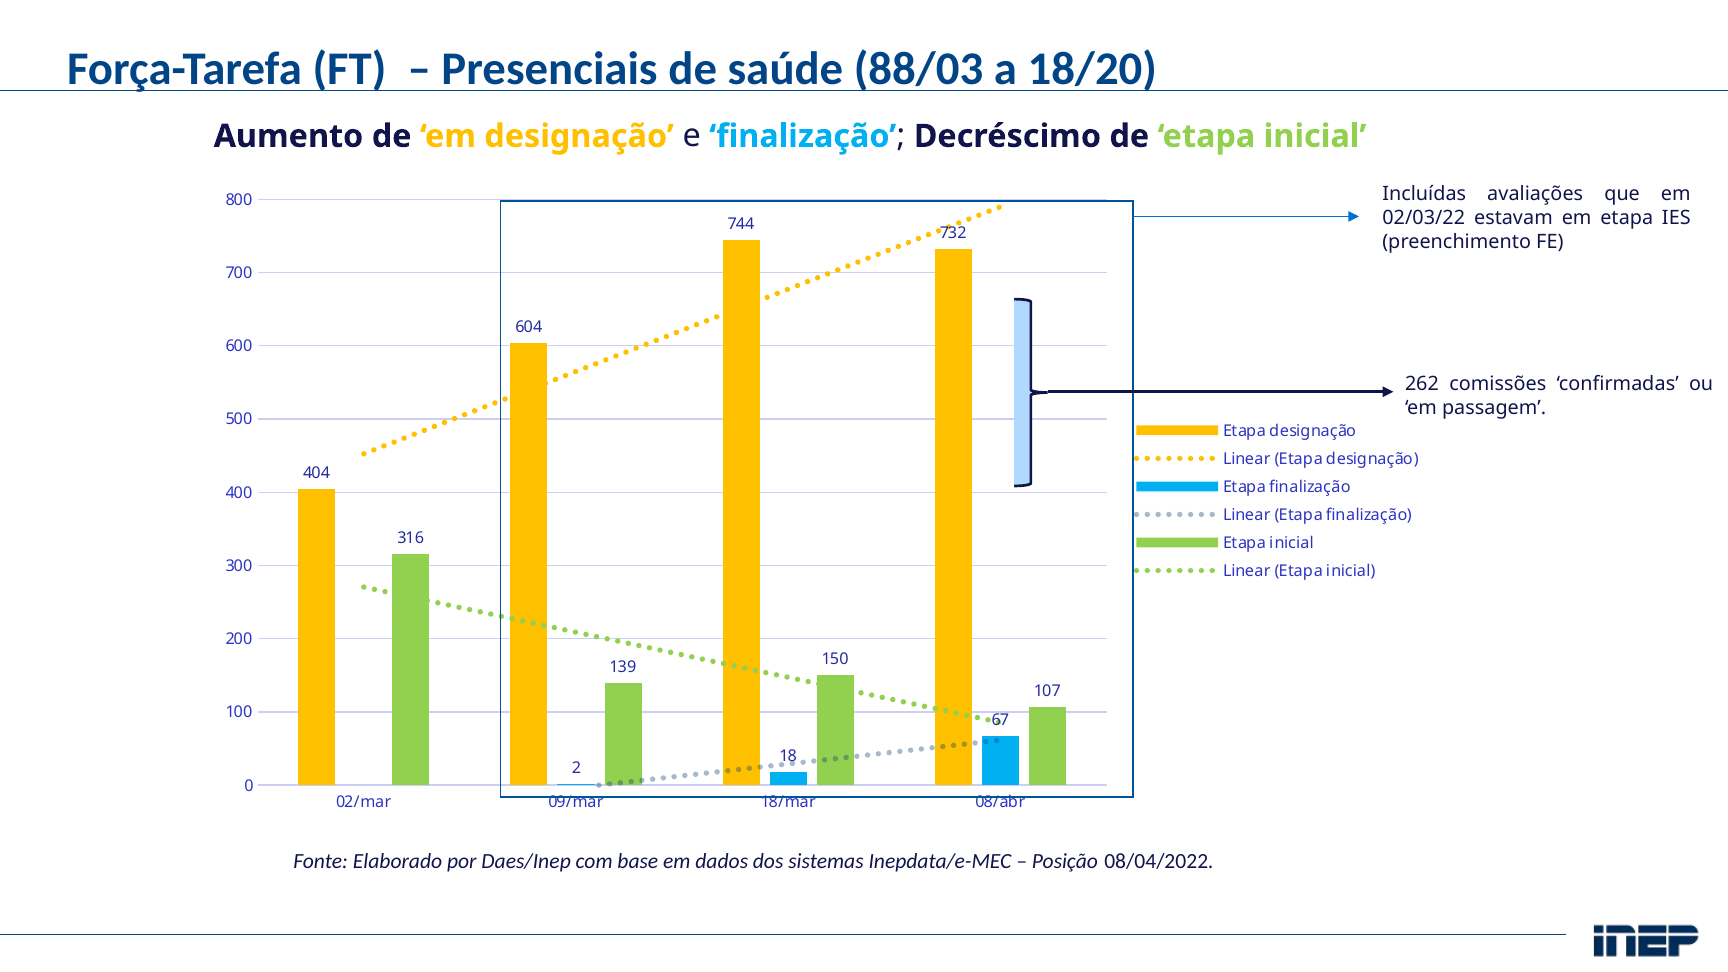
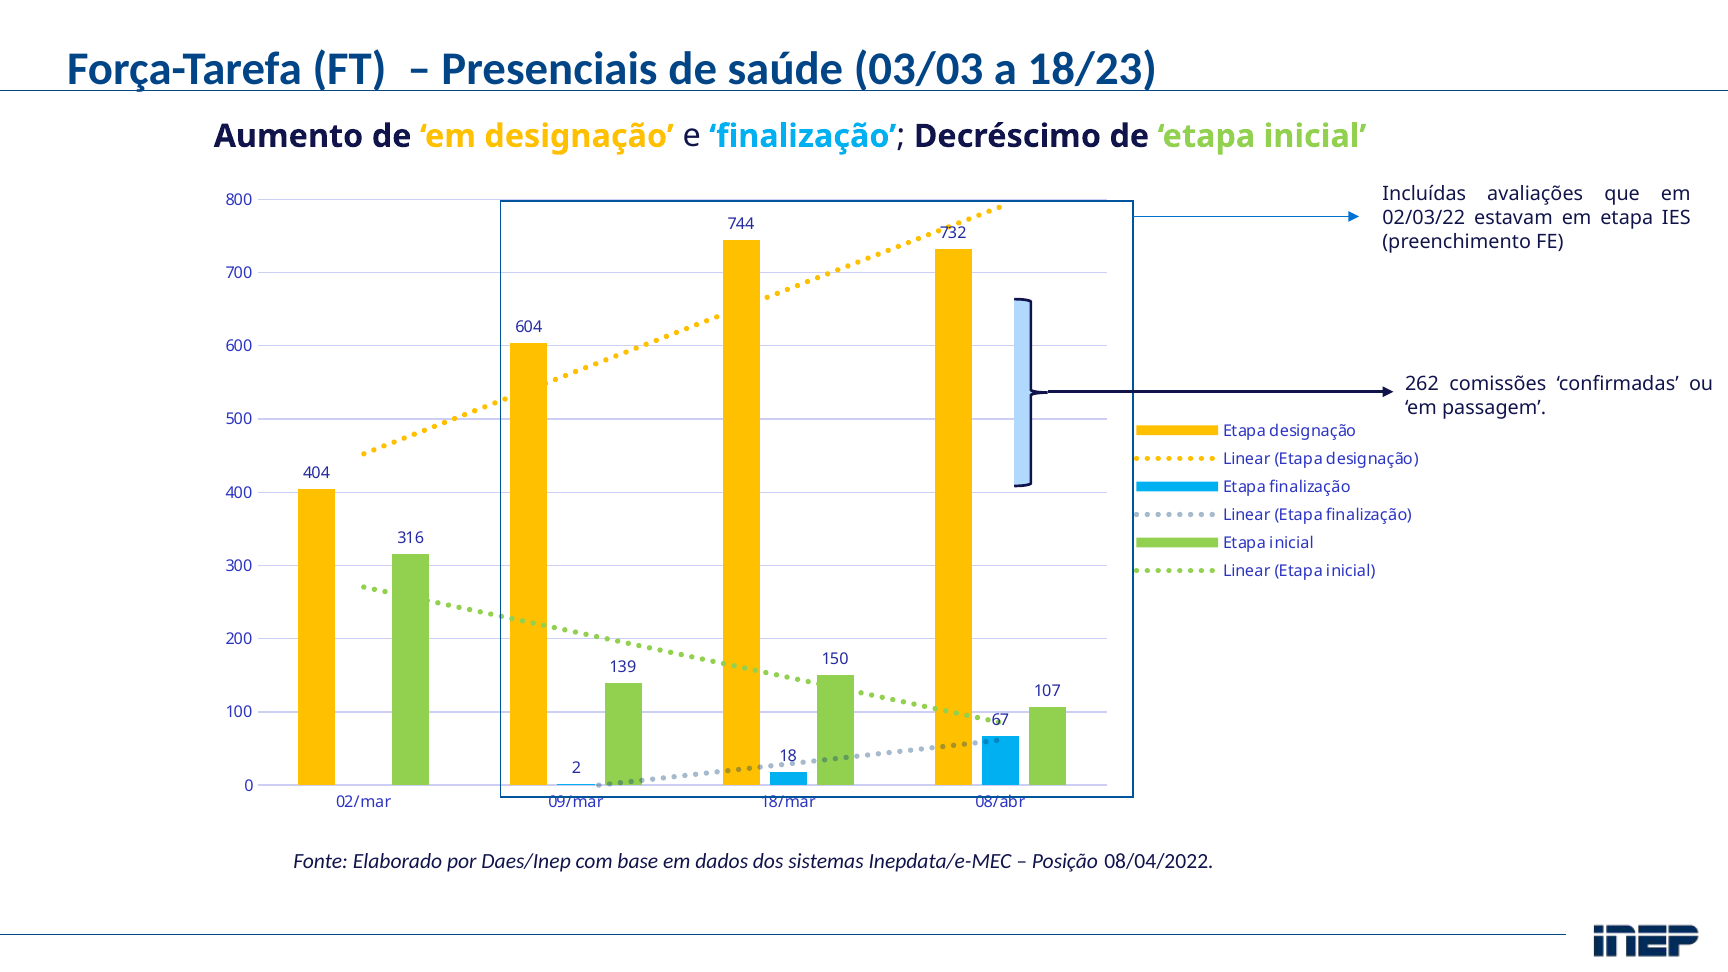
88/03: 88/03 -> 03/03
18/20: 18/20 -> 18/23
